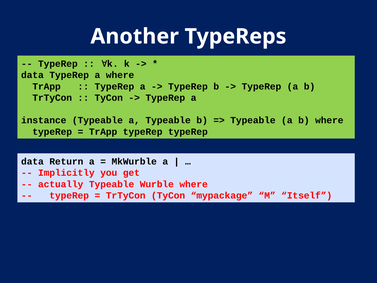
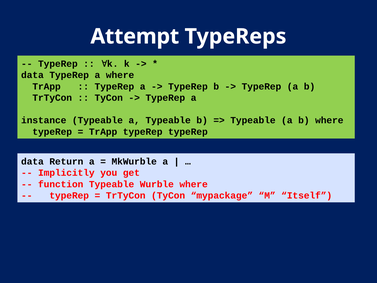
Another: Another -> Attempt
actually: actually -> function
